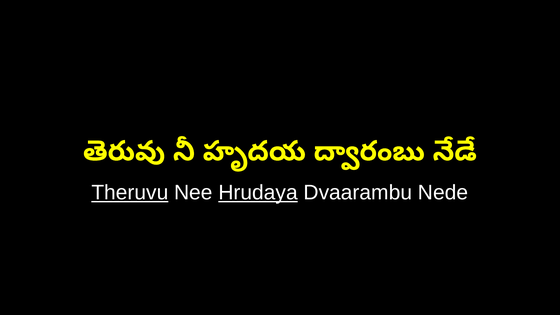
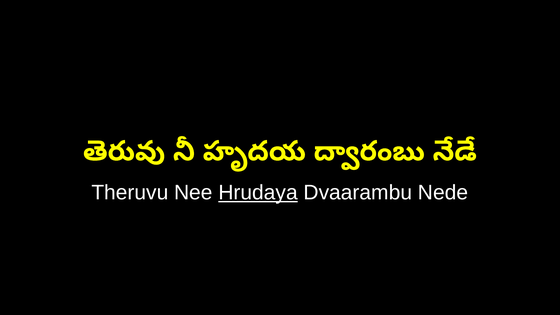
Theruvu underline: present -> none
